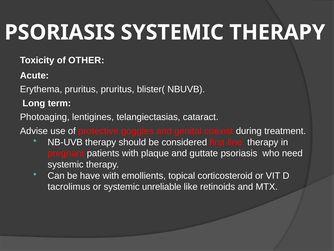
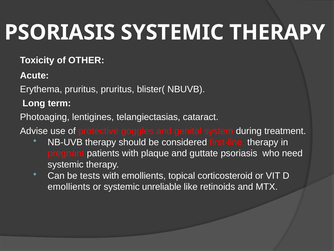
coexist: coexist -> system
have: have -> tests
tacrolimus at (69, 186): tacrolimus -> emollients
